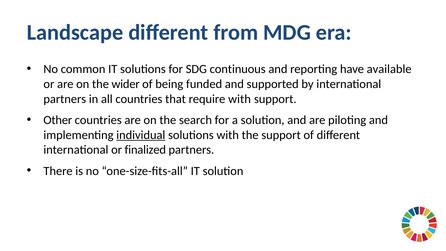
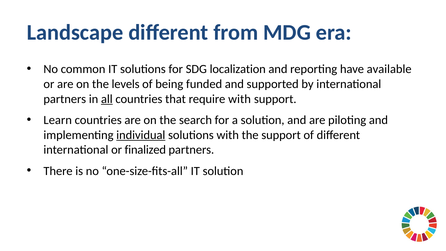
continuous: continuous -> localization
wider: wider -> levels
all underline: none -> present
Other: Other -> Learn
